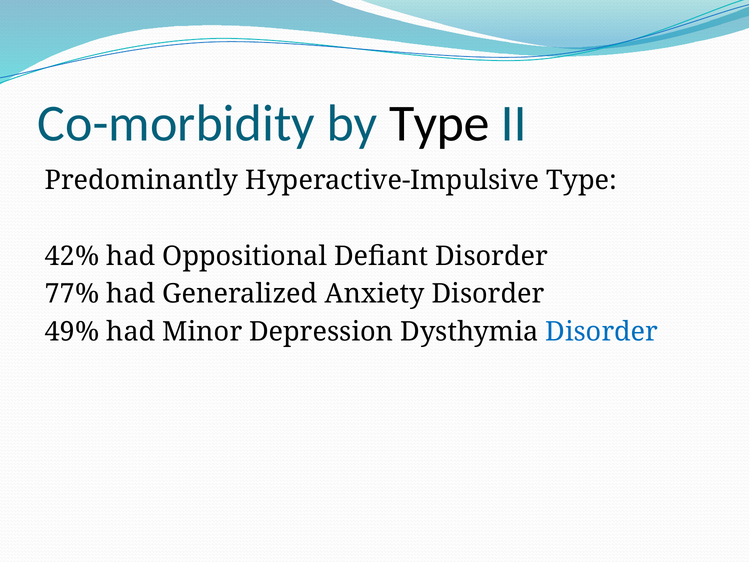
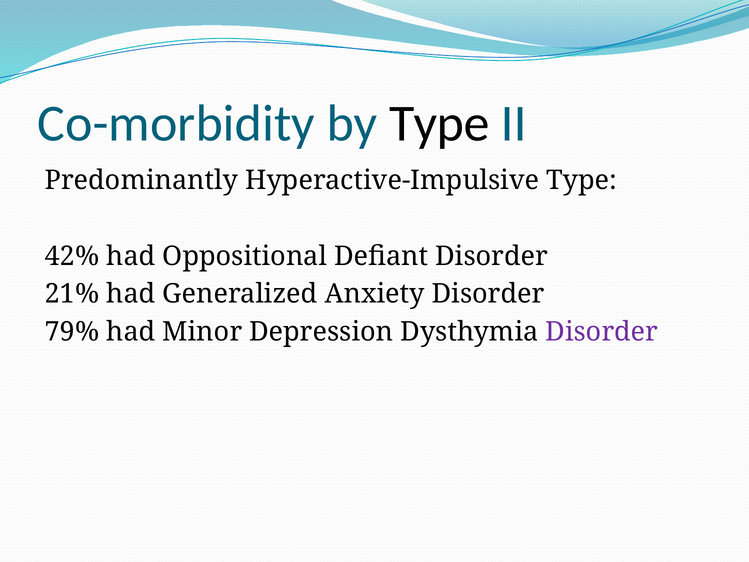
77%: 77% -> 21%
49%: 49% -> 79%
Disorder at (602, 332) colour: blue -> purple
